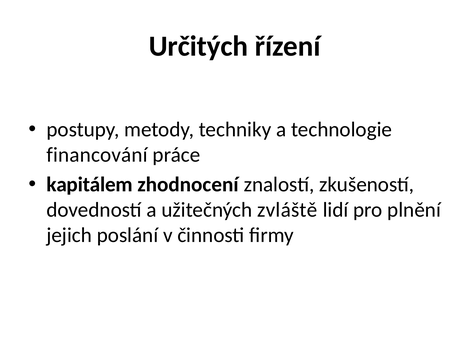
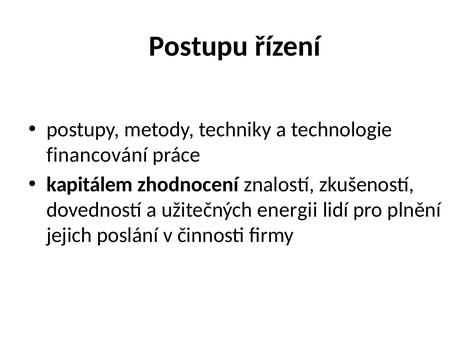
Určitých: Určitých -> Postupu
zvláště: zvláště -> energii
